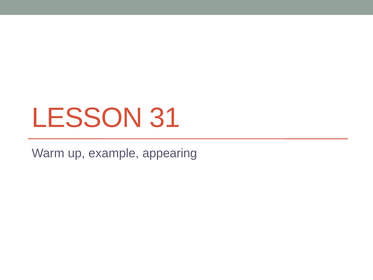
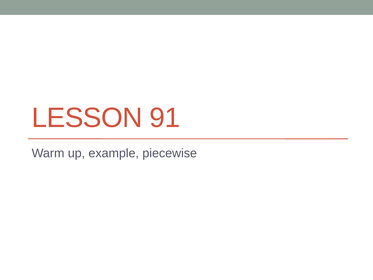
31: 31 -> 91
appearing: appearing -> piecewise
